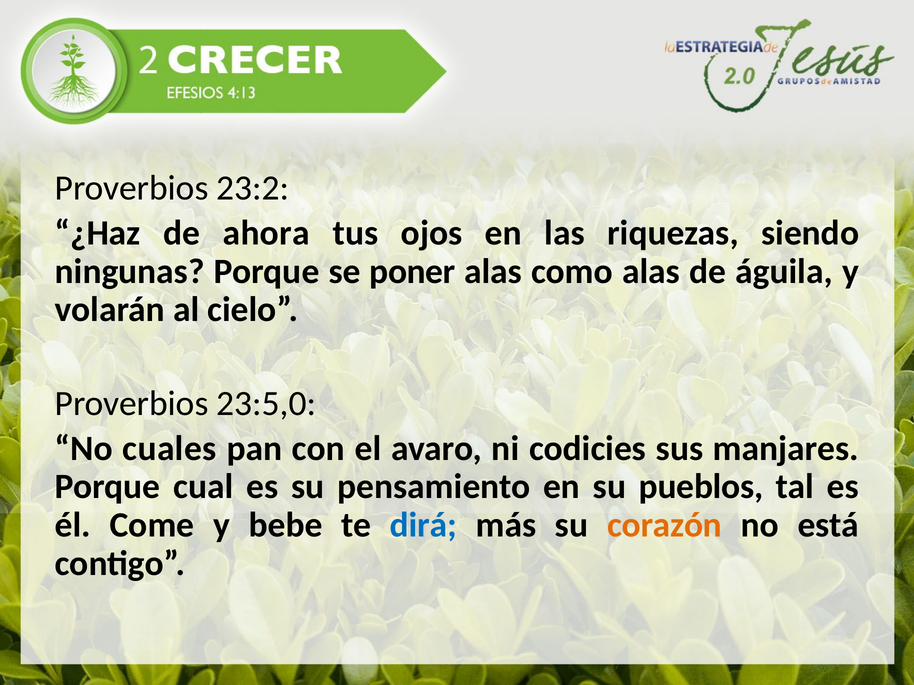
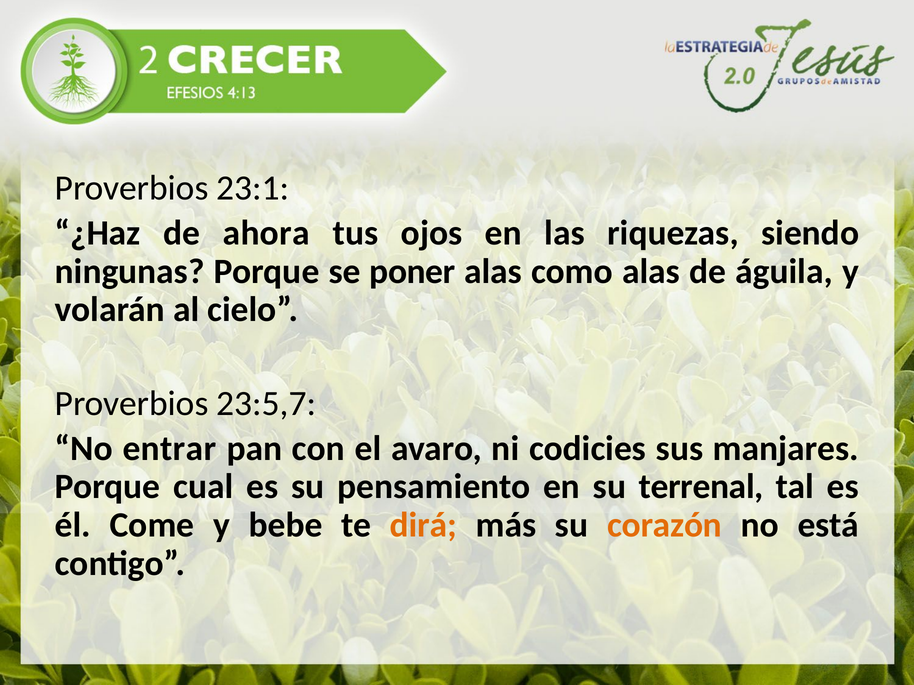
23:2: 23:2 -> 23:1
23:5,0: 23:5,0 -> 23:5,7
cuales: cuales -> entrar
pueblos: pueblos -> terrenal
dirá colour: blue -> orange
